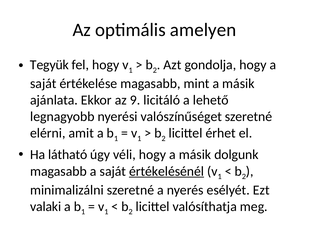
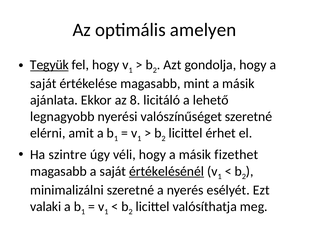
Tegyük underline: none -> present
9: 9 -> 8
látható: látható -> szintre
dolgunk: dolgunk -> fizethet
